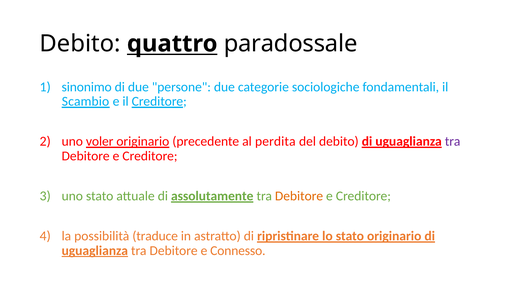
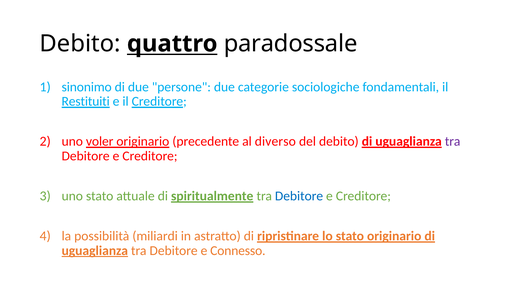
Scambio: Scambio -> Restituiti
perdita: perdita -> diverso
assolutamente: assolutamente -> spiritualmente
Debitore at (299, 196) colour: orange -> blue
traduce: traduce -> miliardi
